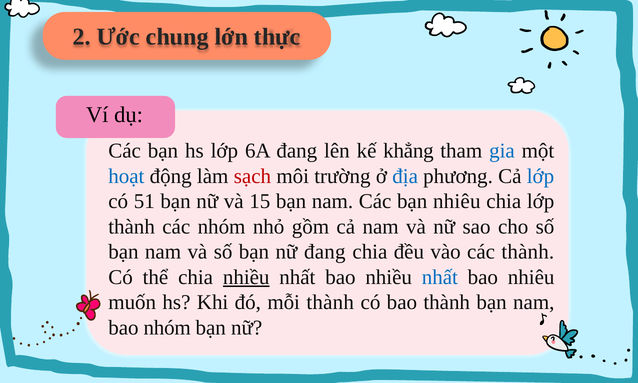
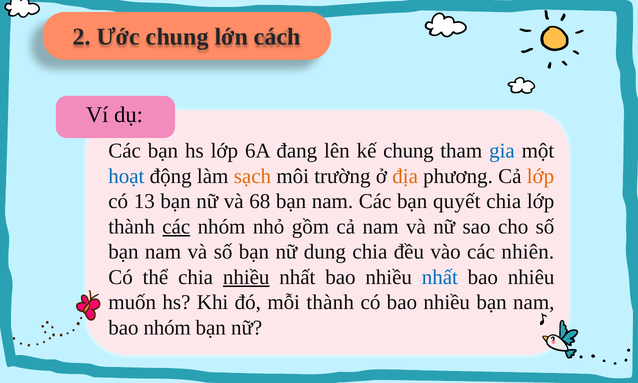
thực: thực -> cách
kế khẳng: khẳng -> chung
sạch colour: red -> orange
địa colour: blue -> orange
lớp at (541, 176) colour: blue -> orange
51: 51 -> 13
15: 15 -> 68
bạn nhiêu: nhiêu -> quyết
các at (176, 227) underline: none -> present
nữ đang: đang -> dung
các thành: thành -> nhiên
có bao thành: thành -> nhiều
